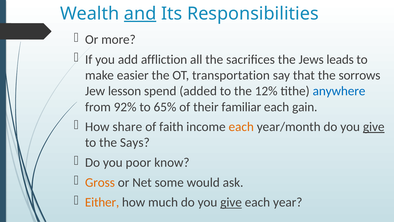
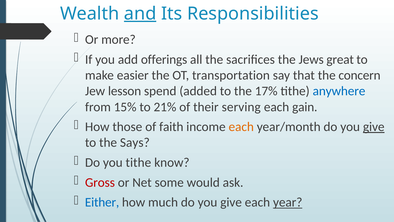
affliction: affliction -> offerings
leads: leads -> great
sorrows: sorrows -> concern
12%: 12% -> 17%
92%: 92% -> 15%
65%: 65% -> 21%
familiar: familiar -> serving
share: share -> those
you poor: poor -> tithe
Gross colour: orange -> red
Either colour: orange -> blue
give at (231, 202) underline: present -> none
year underline: none -> present
